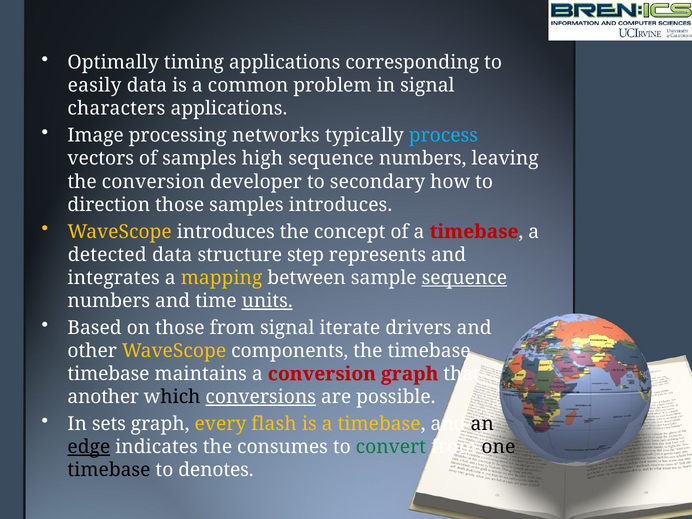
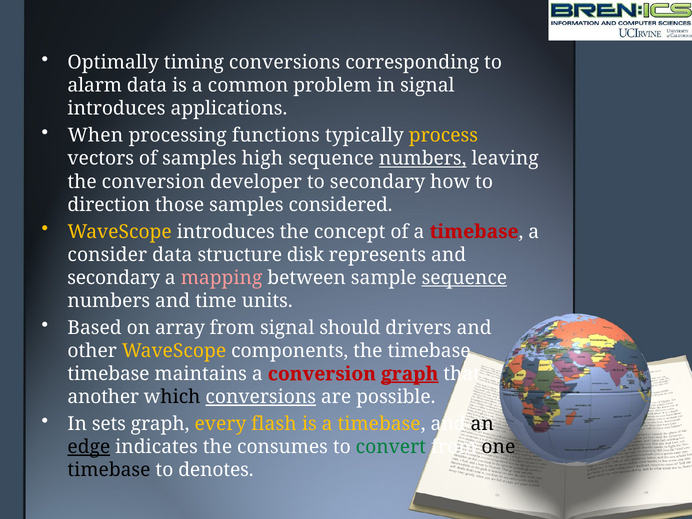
timing applications: applications -> conversions
easily: easily -> alarm
characters at (116, 109): characters -> introduces
Image: Image -> When
networks: networks -> functions
process colour: light blue -> yellow
numbers at (423, 159) underline: none -> present
samples introduces: introduces -> considered
detected: detected -> consider
step: step -> disk
integrates at (114, 278): integrates -> secondary
mapping colour: yellow -> pink
units underline: present -> none
on those: those -> array
iterate: iterate -> should
graph at (410, 374) underline: none -> present
